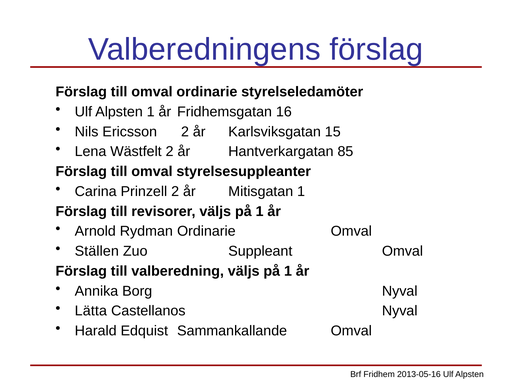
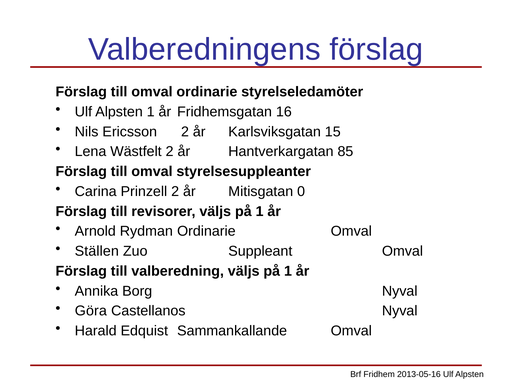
Mitisgatan 1: 1 -> 0
Lätta: Lätta -> Göra
